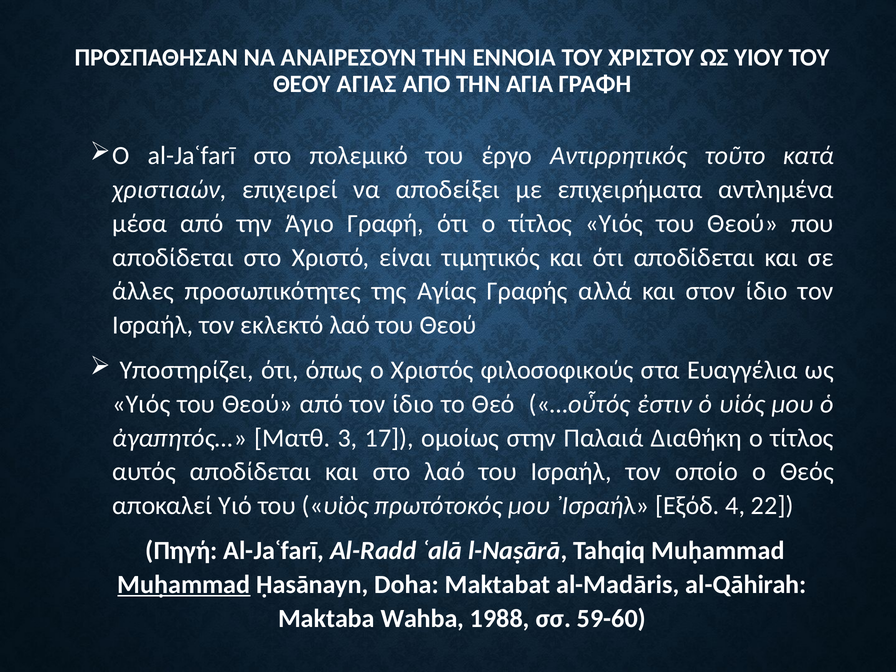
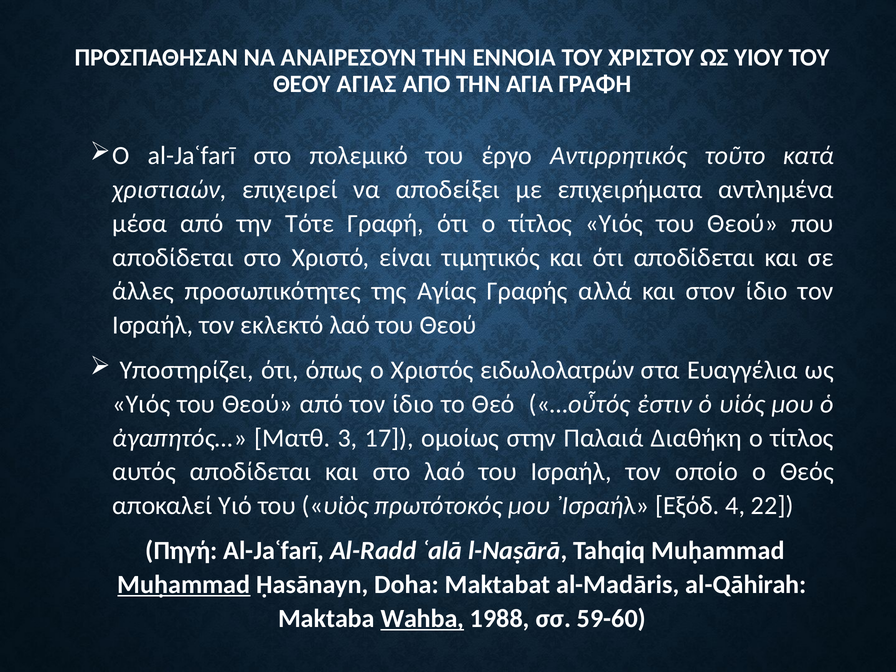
Άγιο: Άγιο -> Τότε
φιλοσοφικούς: φιλοσοφικούς -> ειδωλολατρών
Wahba underline: none -> present
